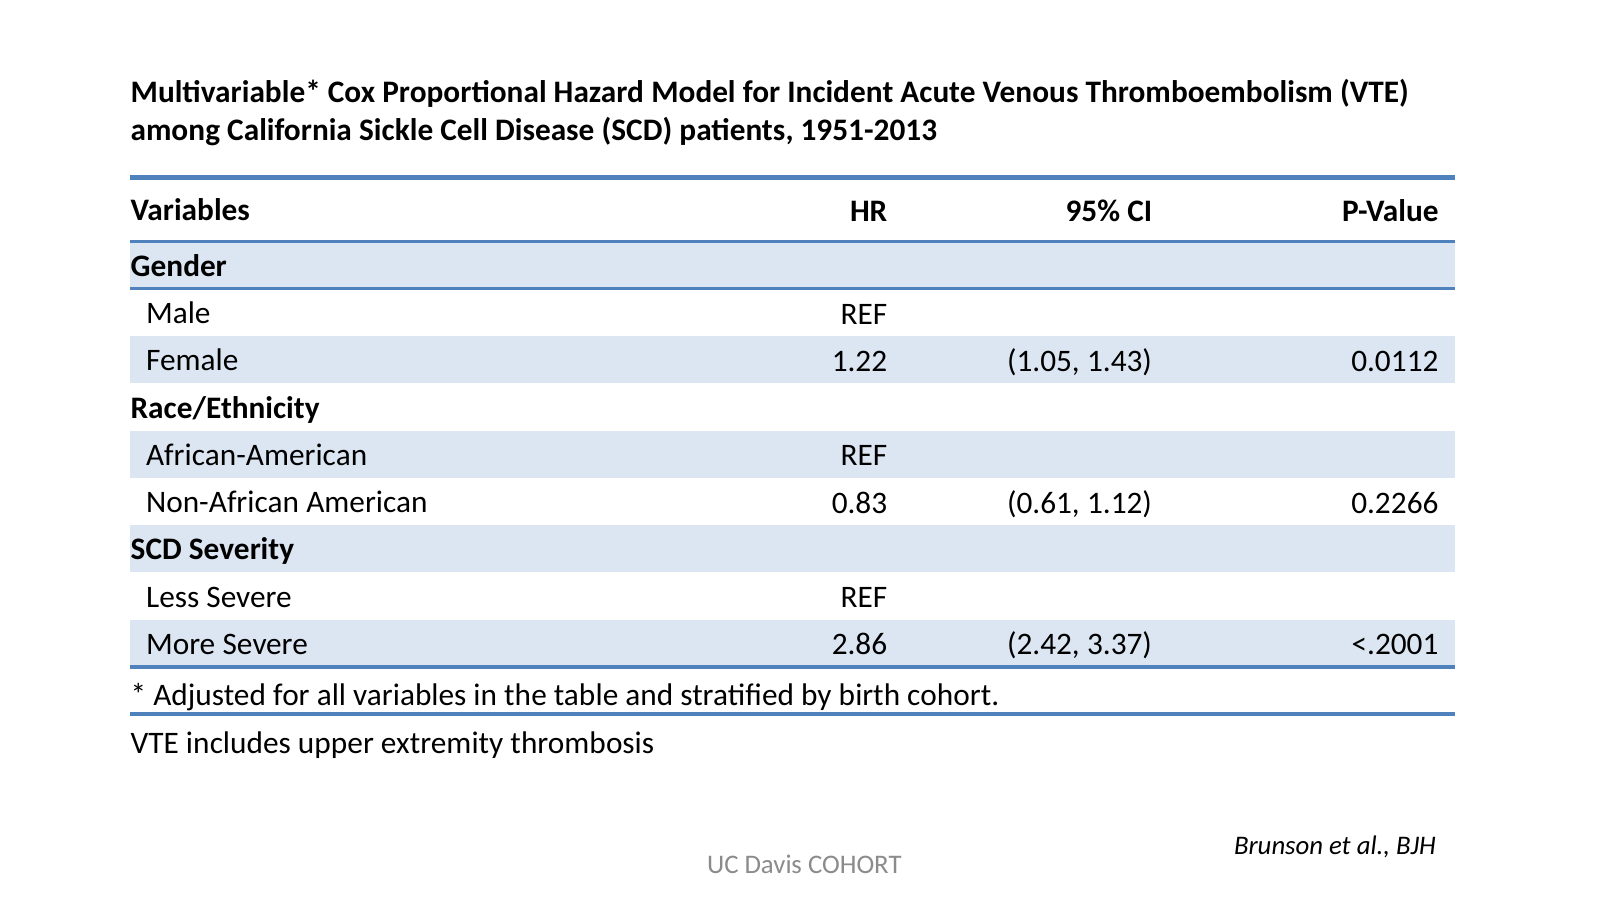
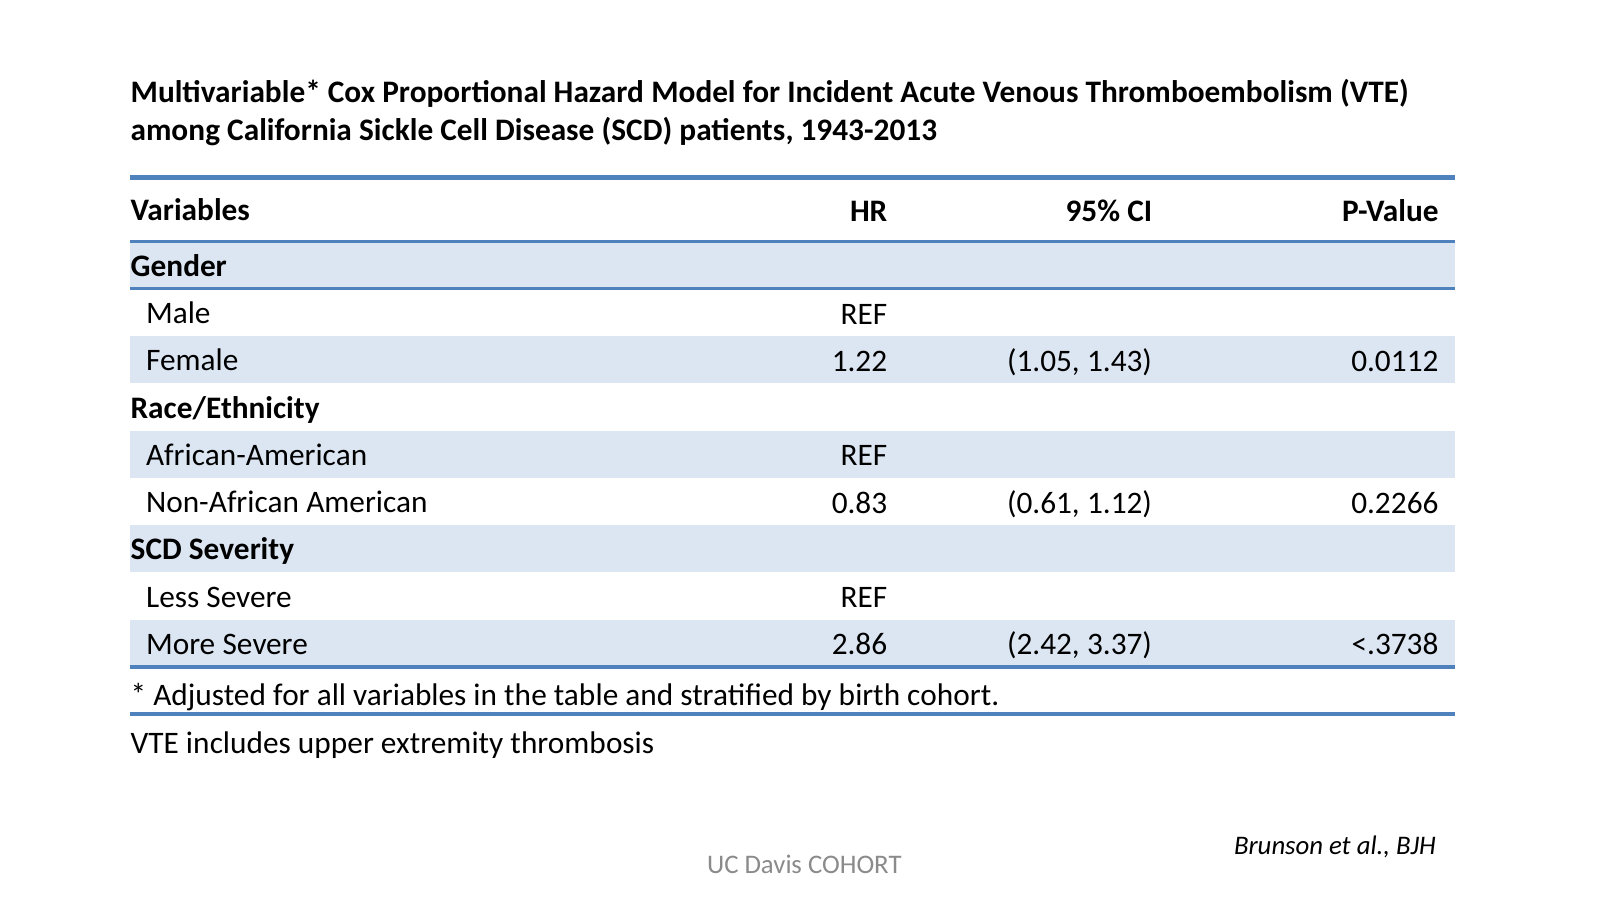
1951-2013: 1951-2013 -> 1943-2013
<.2001: <.2001 -> <.3738
